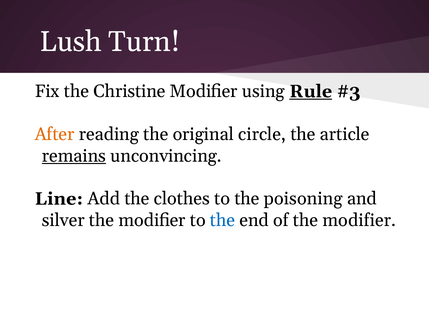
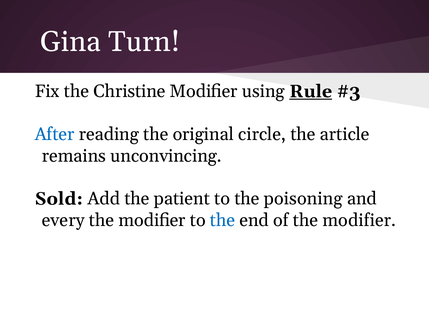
Lush: Lush -> Gina
After colour: orange -> blue
remains underline: present -> none
Line: Line -> Sold
clothes: clothes -> patient
silver: silver -> every
